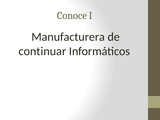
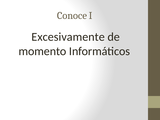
Manufacturera: Manufacturera -> Excesivamente
continuar: continuar -> momento
